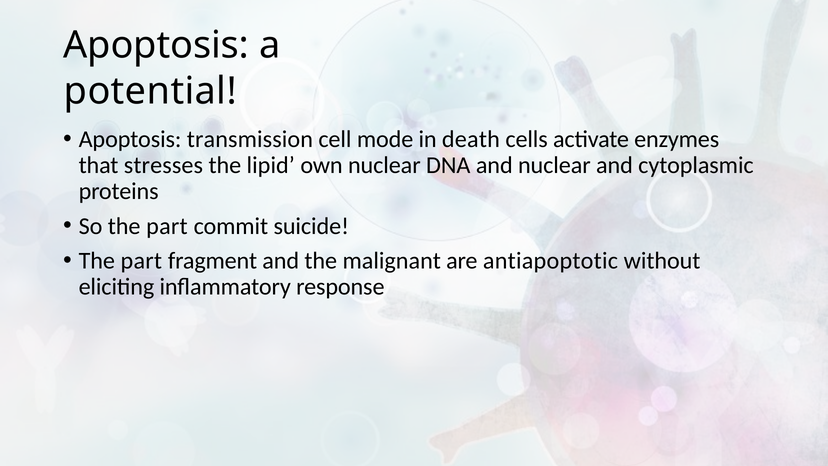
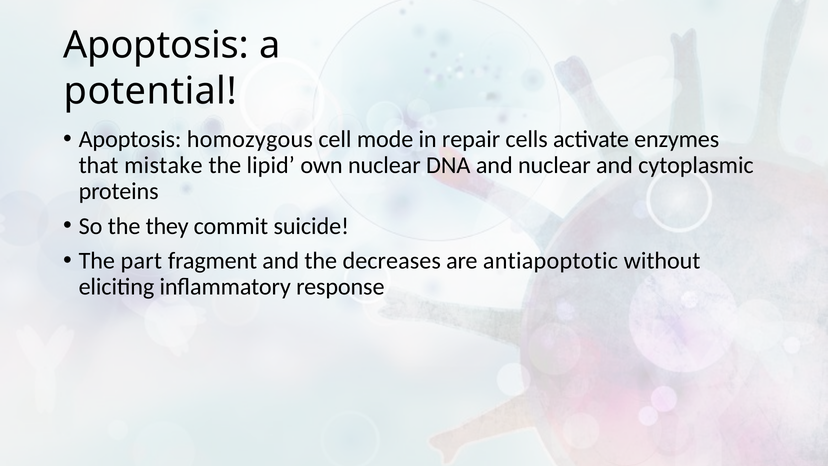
transmission: transmission -> homozygous
death: death -> repair
stresses: stresses -> mistake
So the part: part -> they
malignant: malignant -> decreases
